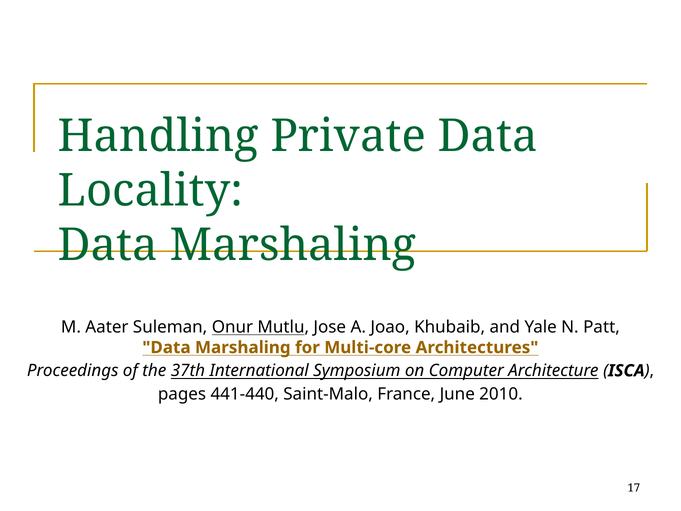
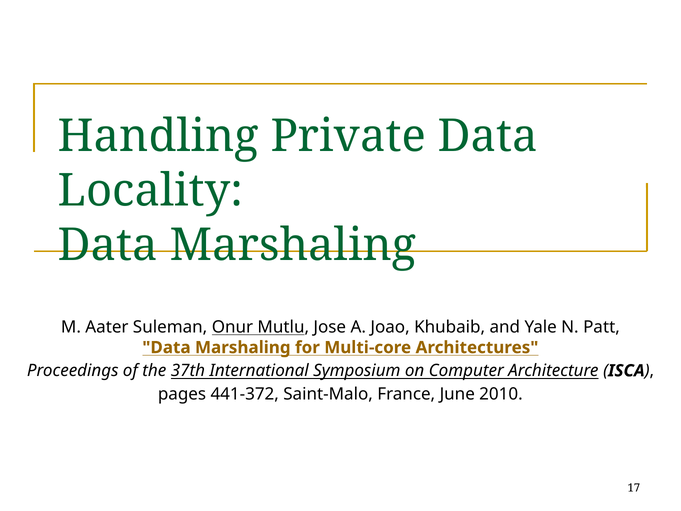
441-440: 441-440 -> 441-372
